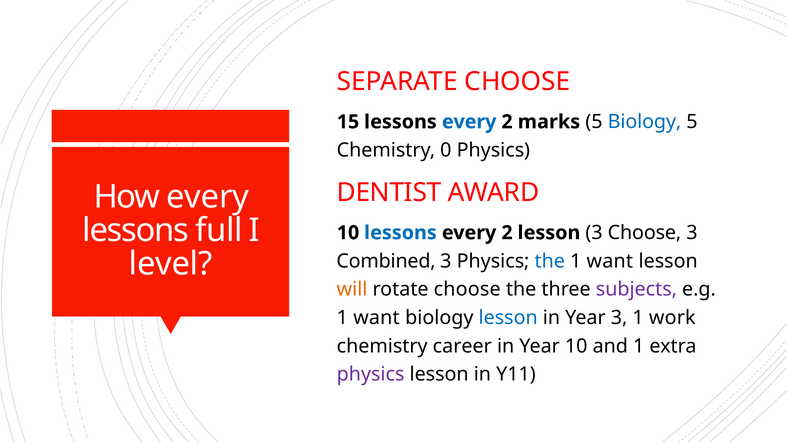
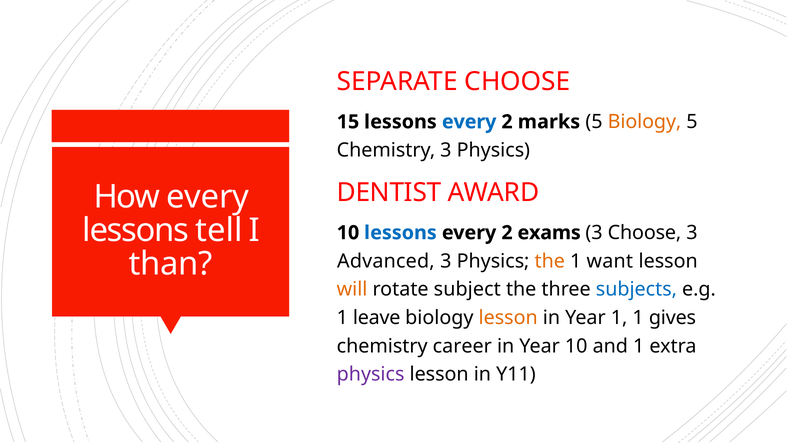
Biology at (644, 122) colour: blue -> orange
Chemistry 0: 0 -> 3
full: full -> tell
2 lesson: lesson -> exams
level: level -> than
Combined: Combined -> Advanced
the at (550, 261) colour: blue -> orange
rotate choose: choose -> subject
subjects colour: purple -> blue
want at (376, 318): want -> leave
lesson at (508, 318) colour: blue -> orange
Year 3: 3 -> 1
work: work -> gives
